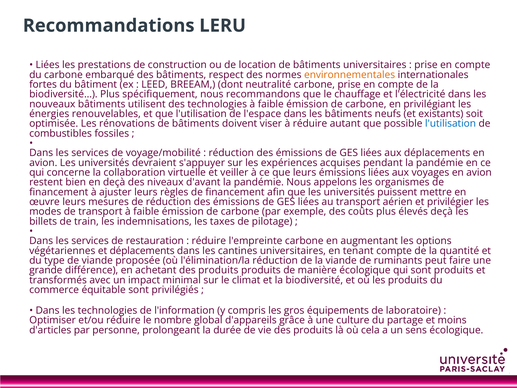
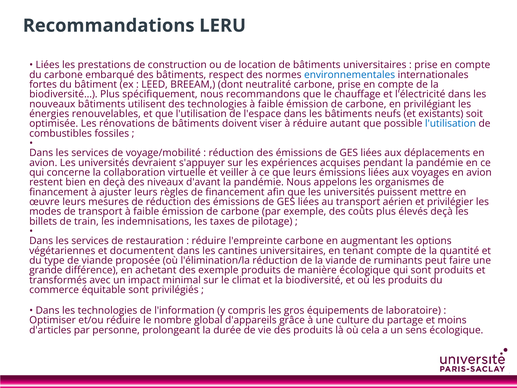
environnementales colour: orange -> blue
et déplacements: déplacements -> documentent
achetant des produits: produits -> exemple
